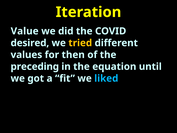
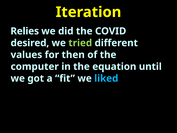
Value: Value -> Relies
tried colour: yellow -> light green
preceding: preceding -> computer
